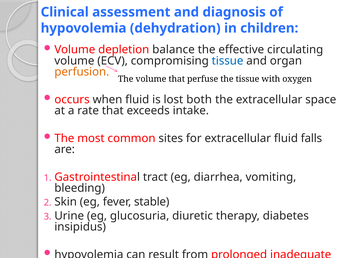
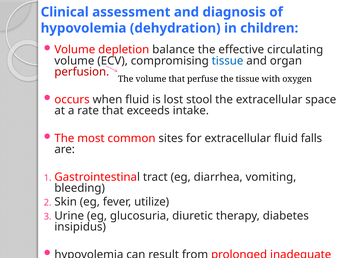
perfusion colour: orange -> red
both: both -> stool
stable: stable -> utilize
